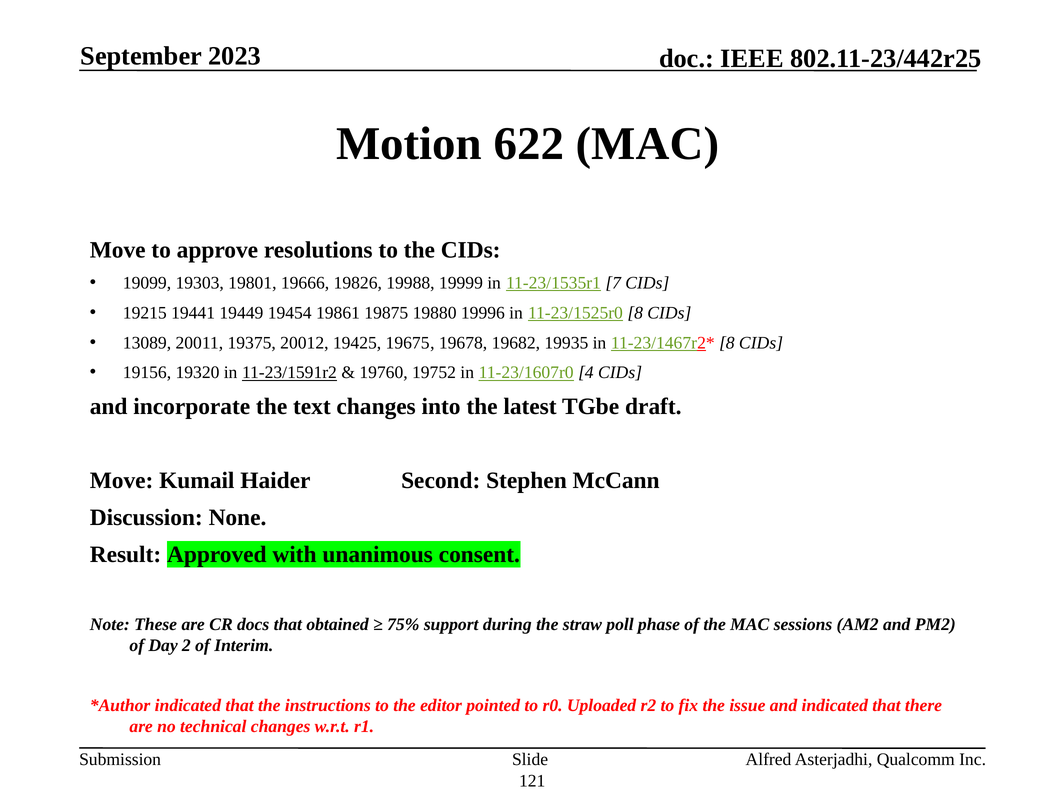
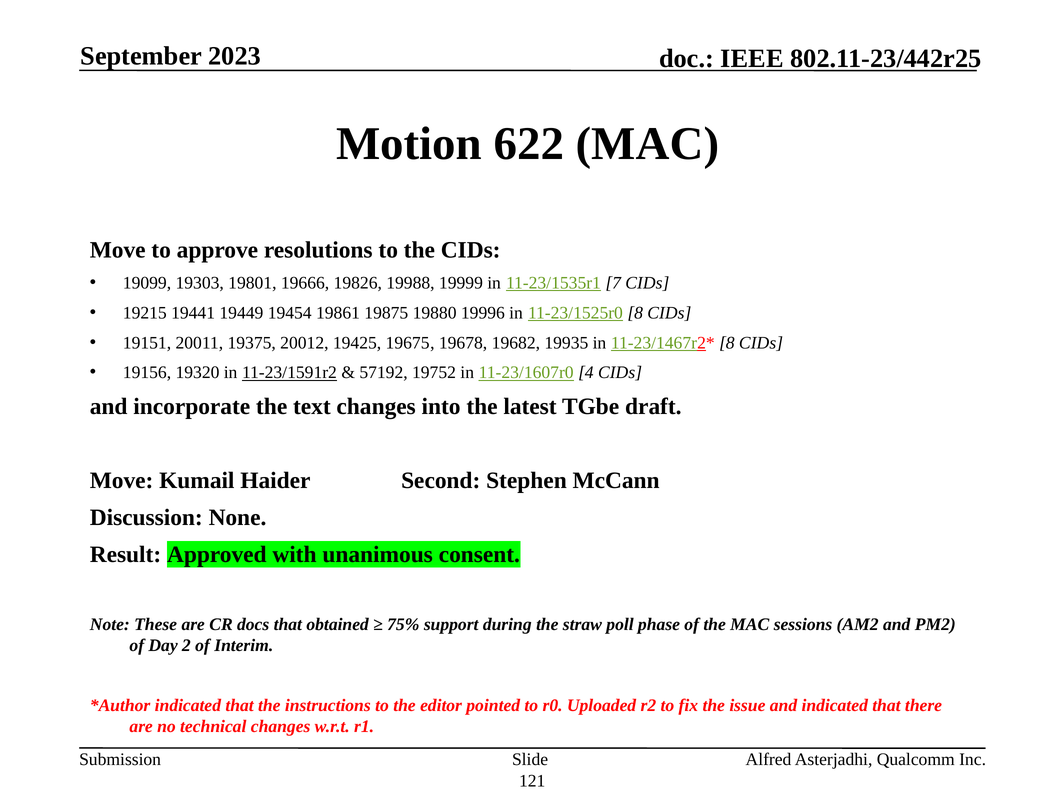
13089: 13089 -> 19151
19760: 19760 -> 57192
